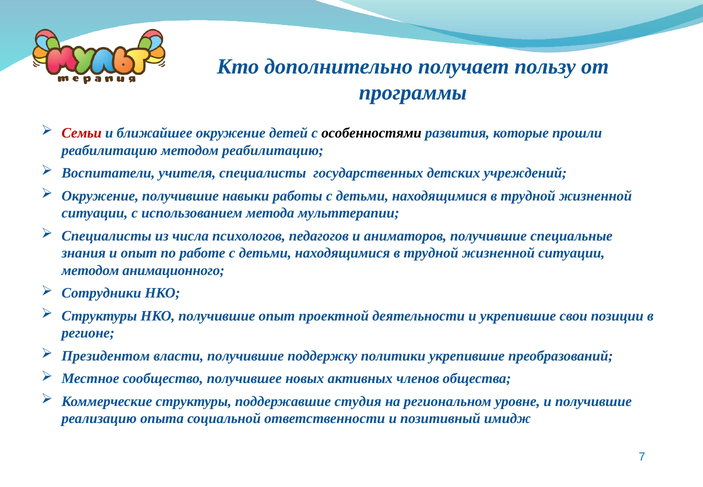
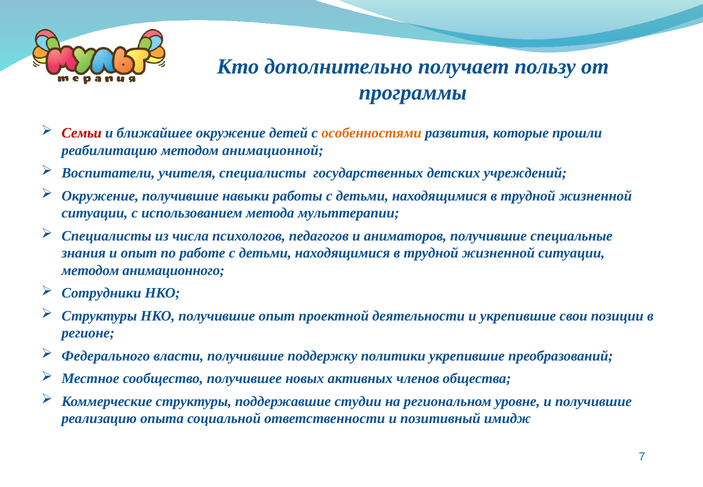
особенностями colour: black -> orange
методом реабилитацию: реабилитацию -> анимационной
Президентом: Президентом -> Федерального
студия: студия -> студии
